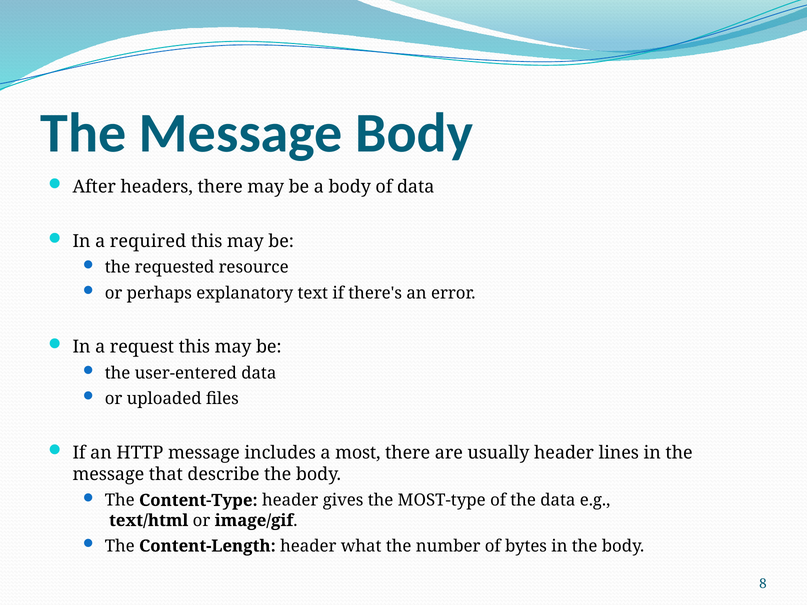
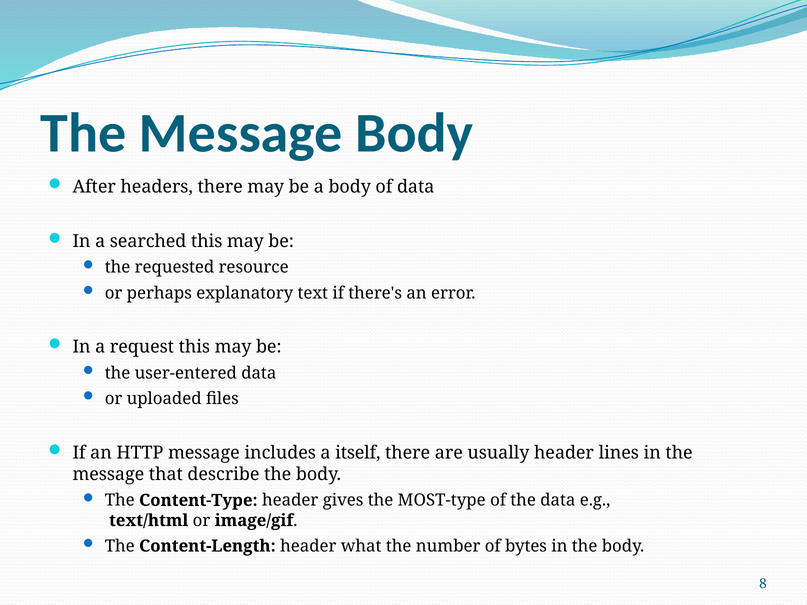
required: required -> searched
most: most -> itself
